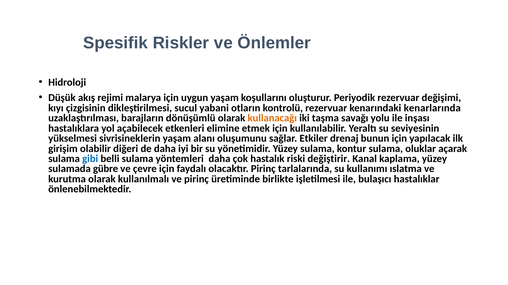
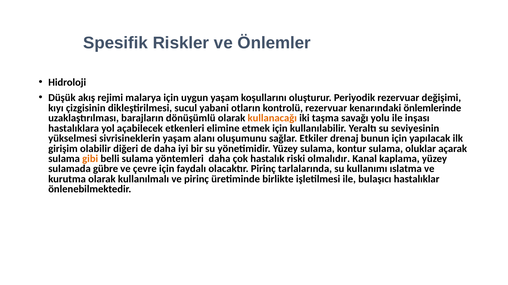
kenarlarında: kenarlarında -> önlemlerinde
gibi colour: blue -> orange
değiştirir: değiştirir -> olmalıdır
